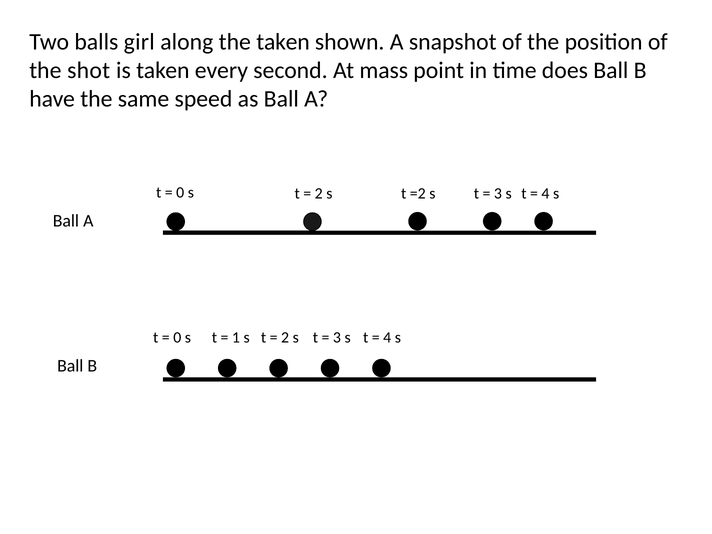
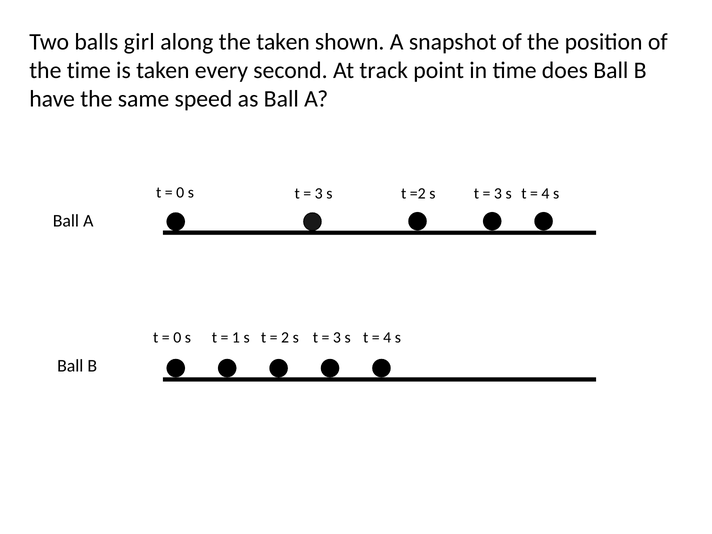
the shot: shot -> time
mass: mass -> track
2 at (319, 194): 2 -> 3
